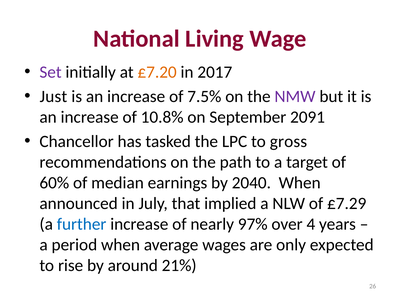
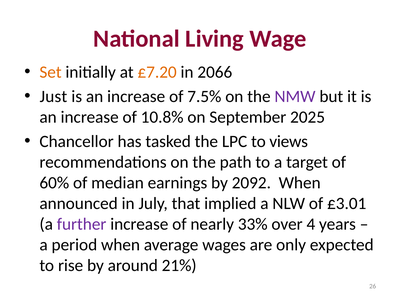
Set colour: purple -> orange
2017: 2017 -> 2066
2091: 2091 -> 2025
gross: gross -> views
2040: 2040 -> 2092
£7.29: £7.29 -> £3.01
further colour: blue -> purple
97%: 97% -> 33%
